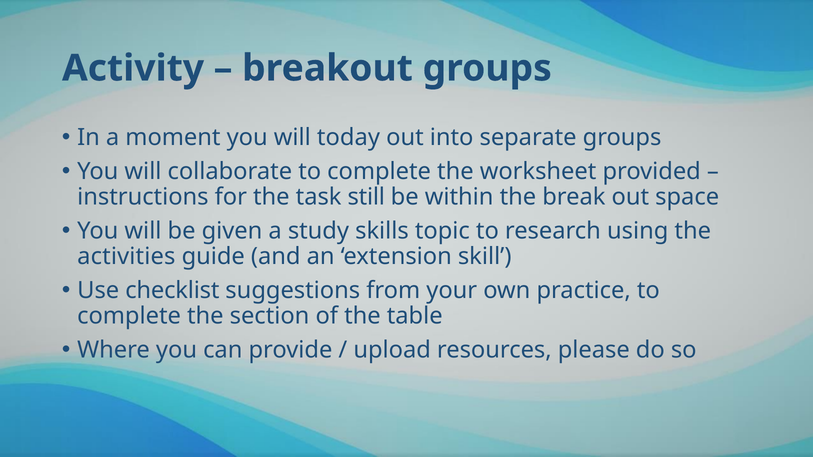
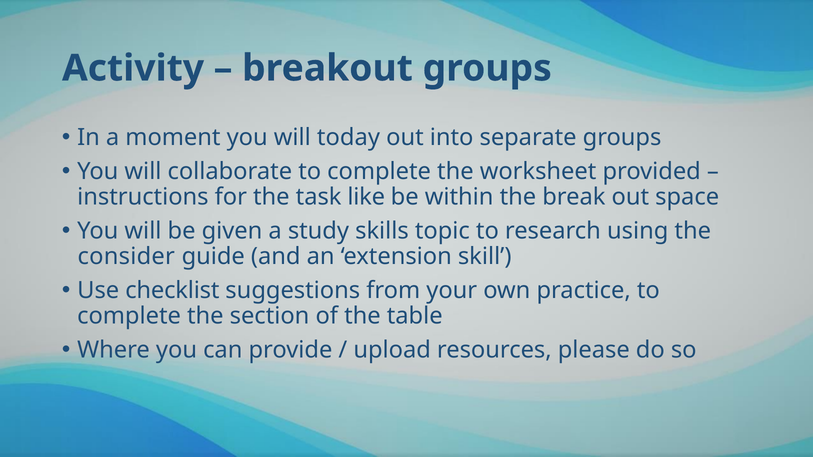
still: still -> like
activities: activities -> consider
